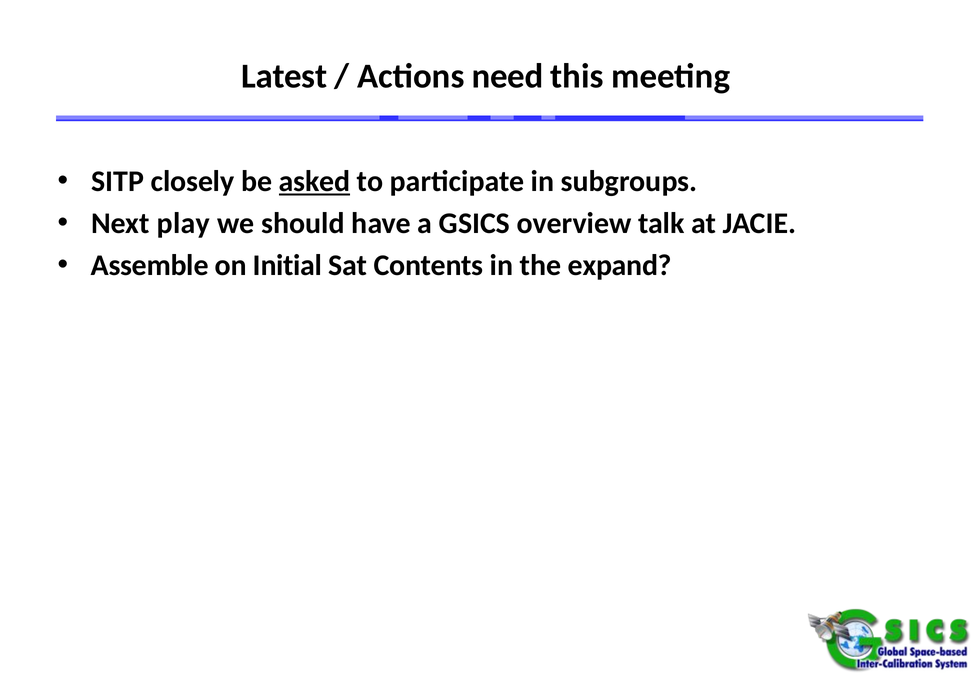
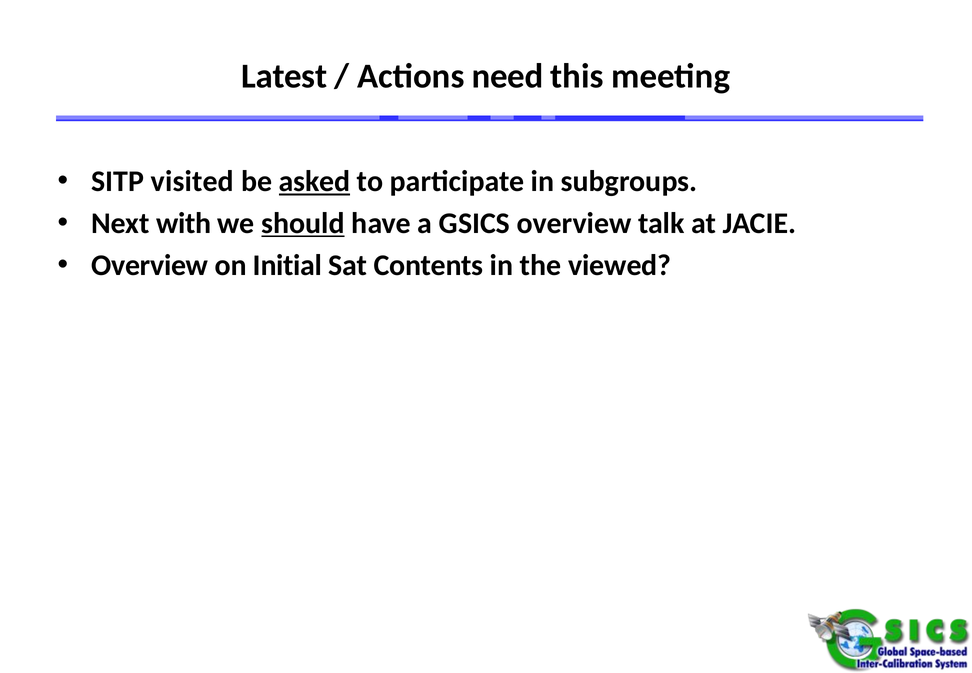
closely: closely -> visited
play: play -> with
should underline: none -> present
Assemble at (150, 265): Assemble -> Overview
expand: expand -> viewed
